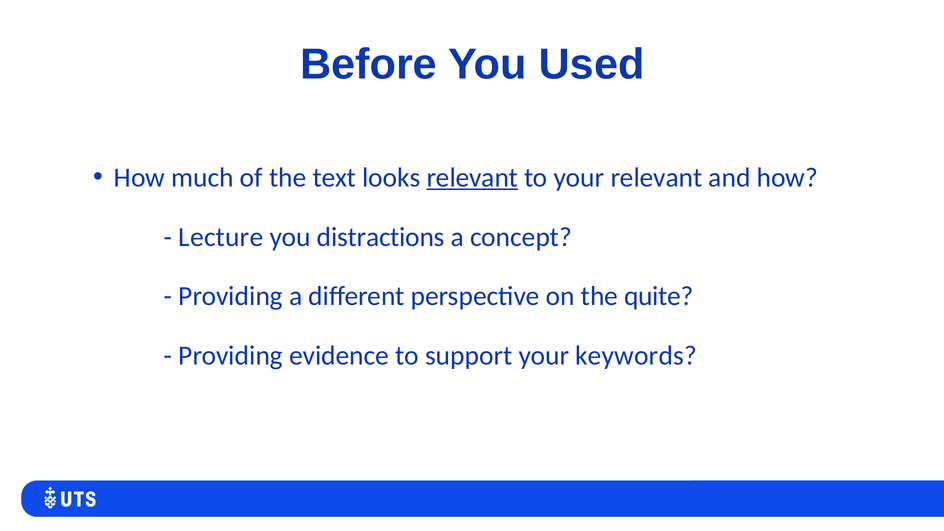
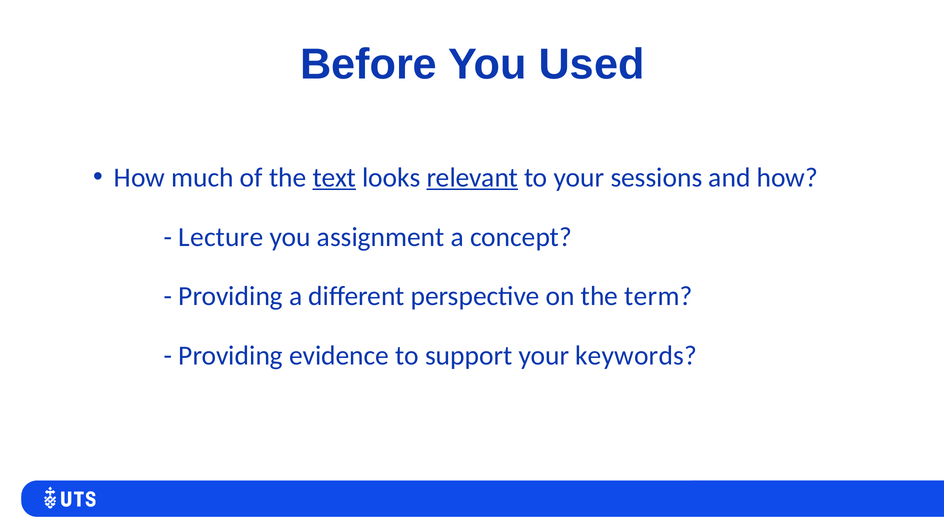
text underline: none -> present
your relevant: relevant -> sessions
distractions: distractions -> assignment
quite: quite -> term
